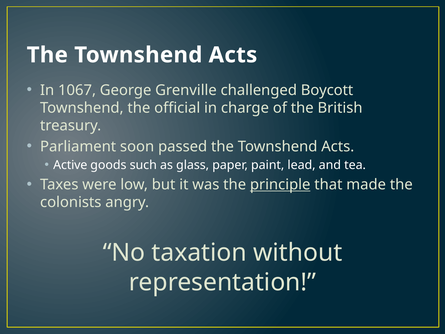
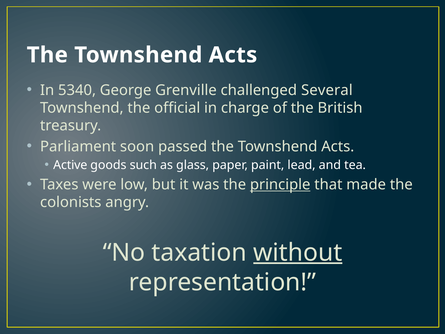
1067: 1067 -> 5340
Boycott: Boycott -> Several
without underline: none -> present
